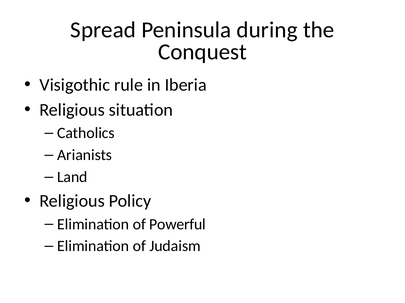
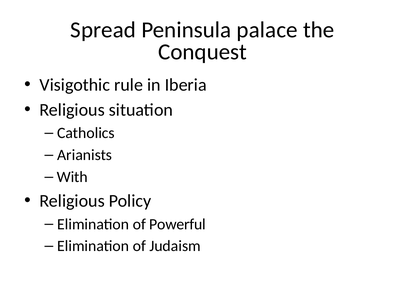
during: during -> palace
Land: Land -> With
